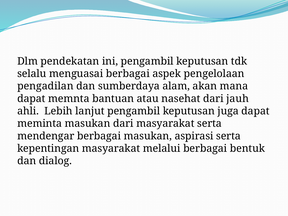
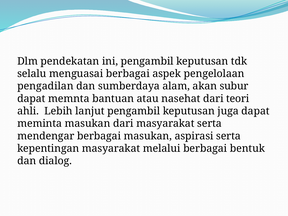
mana: mana -> subur
jauh: jauh -> teori
